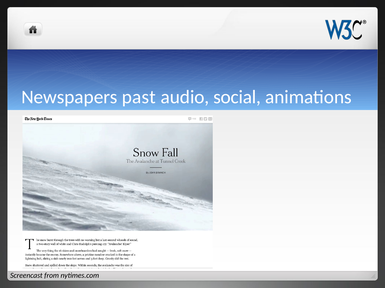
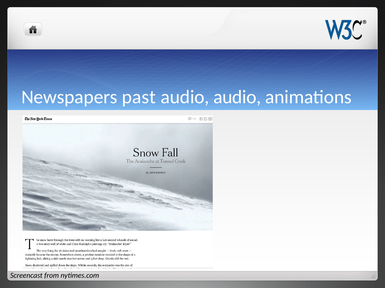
audio social: social -> audio
